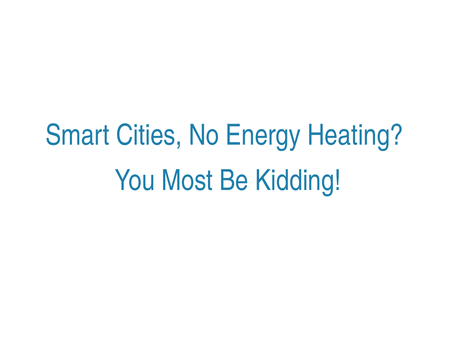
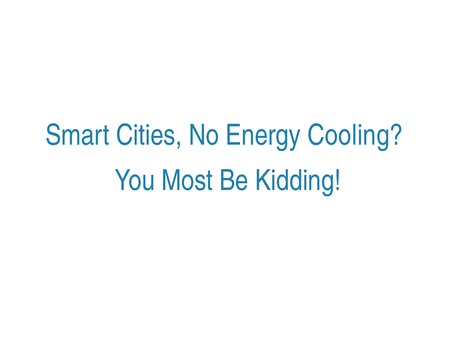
Heating: Heating -> Cooling
